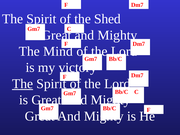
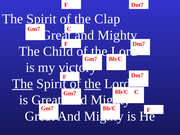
Shed: Shed -> Clap
Mind: Mind -> Child
the at (93, 84) underline: none -> present
